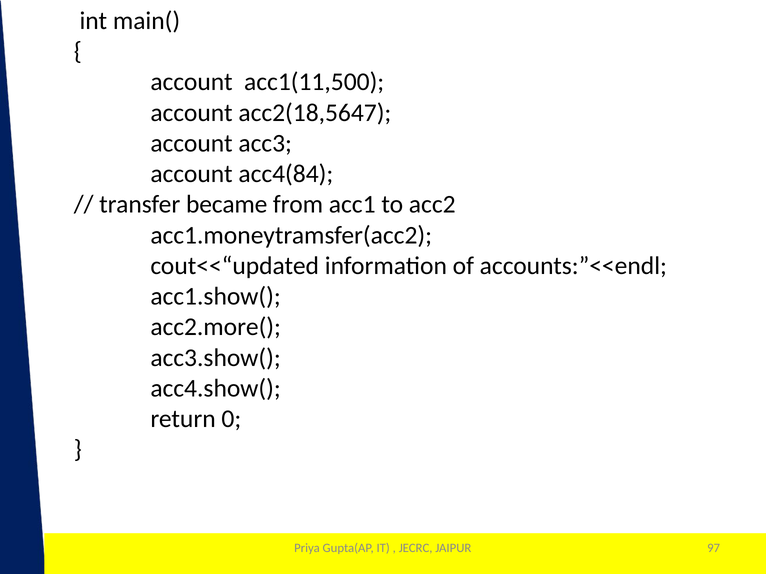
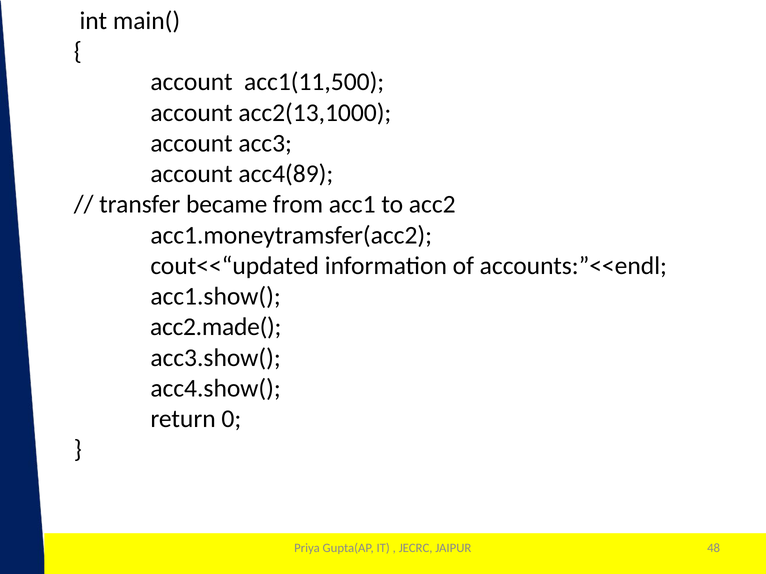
acc2(18,5647: acc2(18,5647 -> acc2(13,1000
acc4(84: acc4(84 -> acc4(89
acc2.more(: acc2.more( -> acc2.made(
97: 97 -> 48
